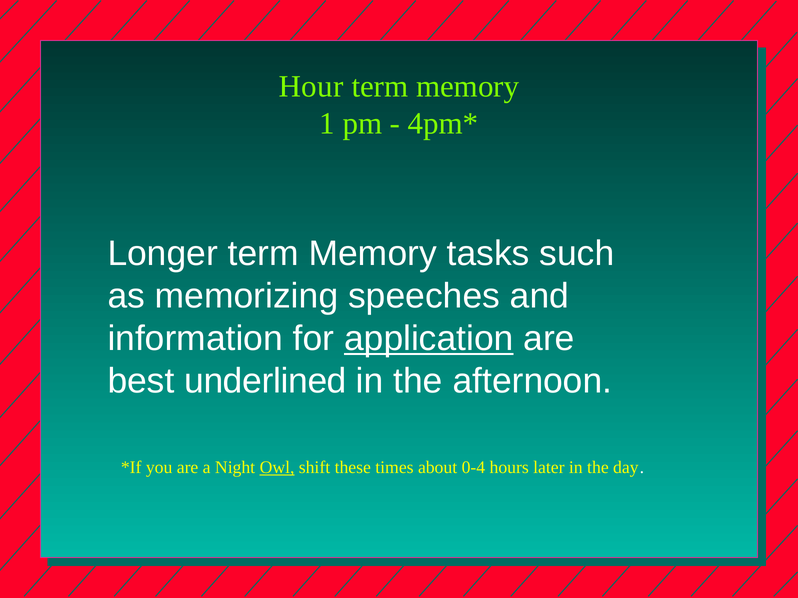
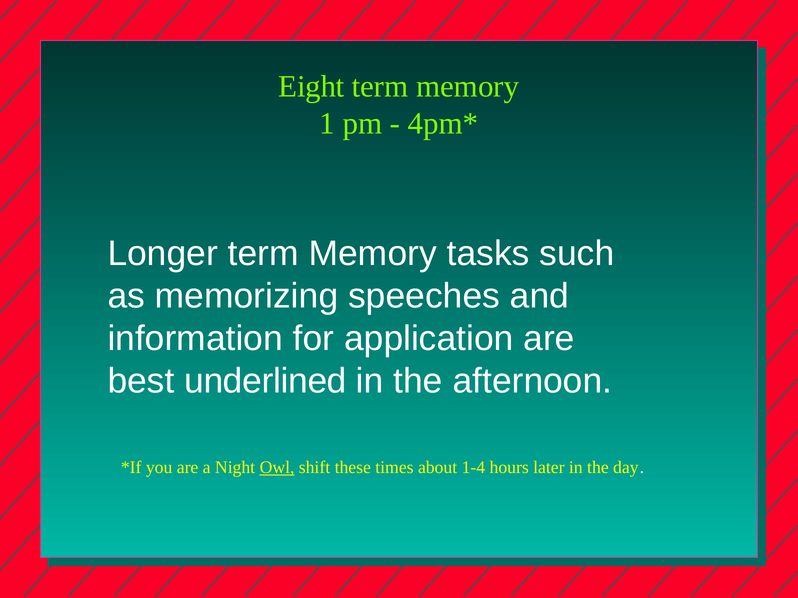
Hour: Hour -> Eight
application underline: present -> none
0-4: 0-4 -> 1-4
